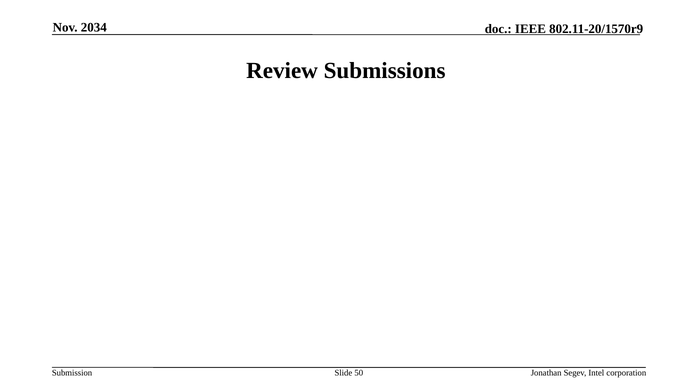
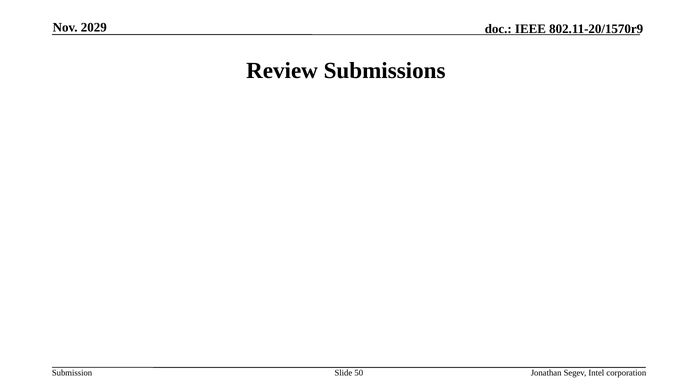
2034: 2034 -> 2029
